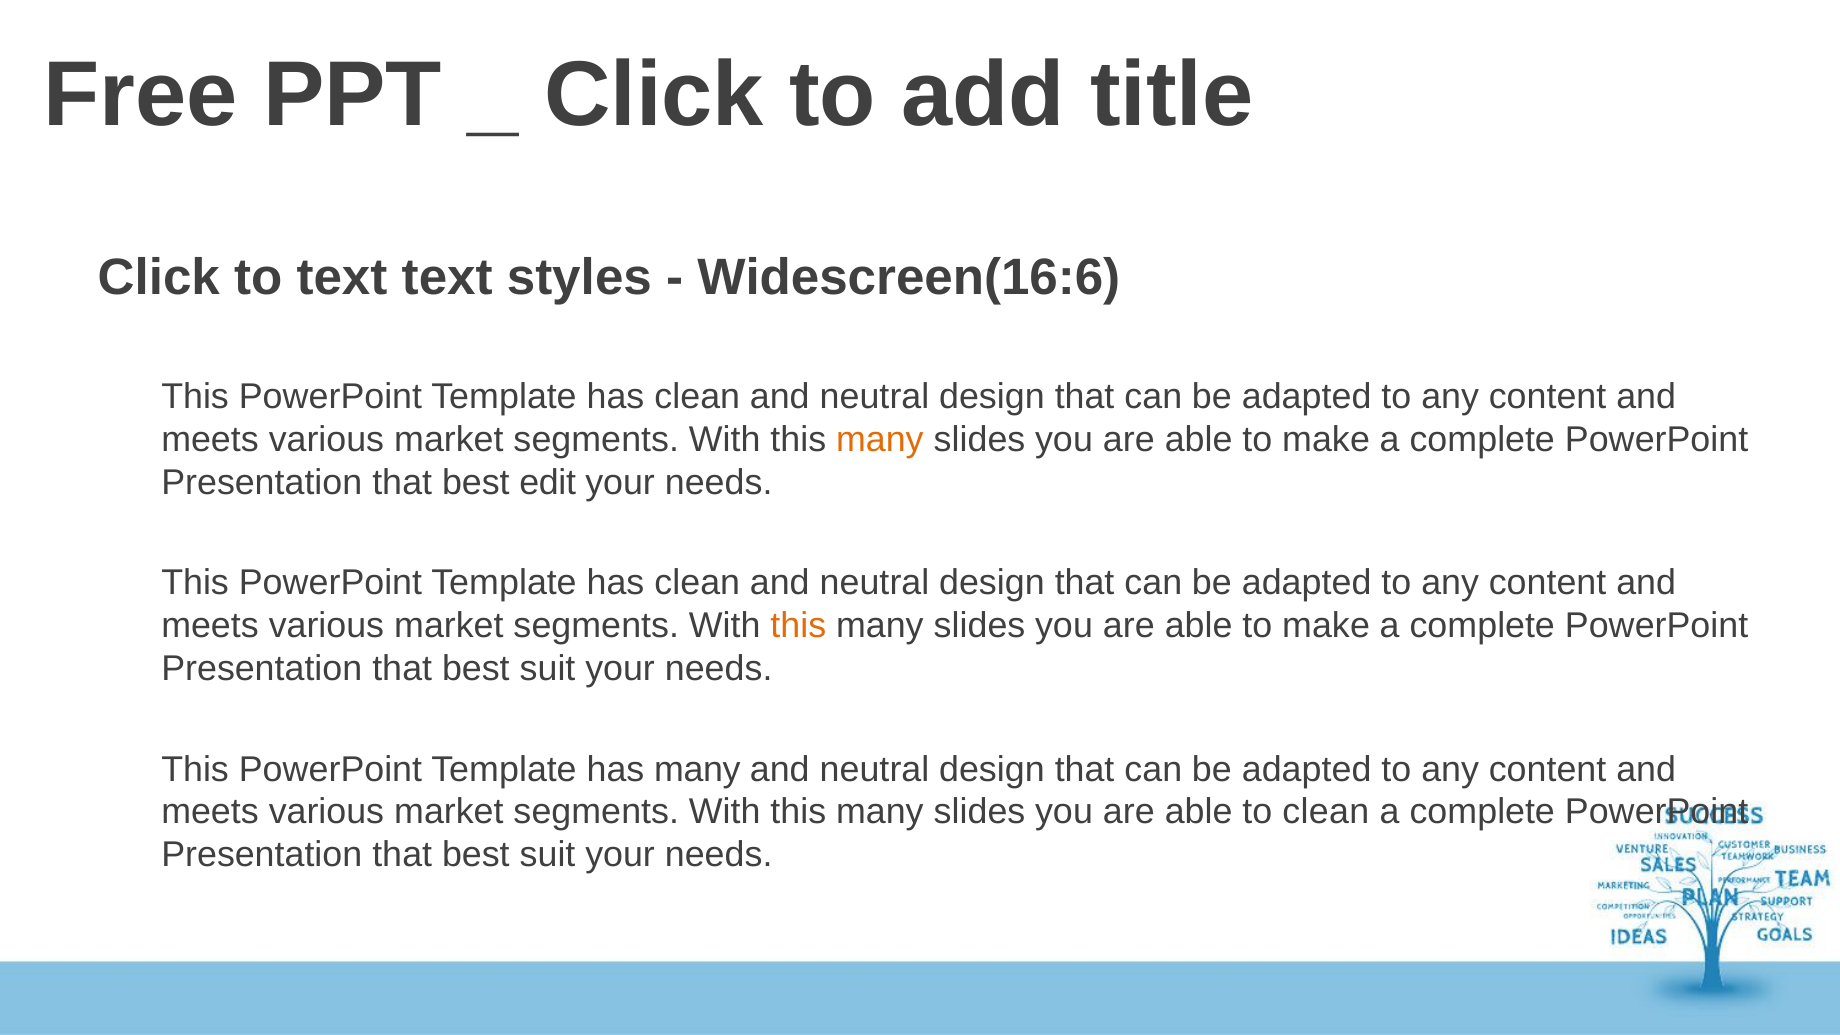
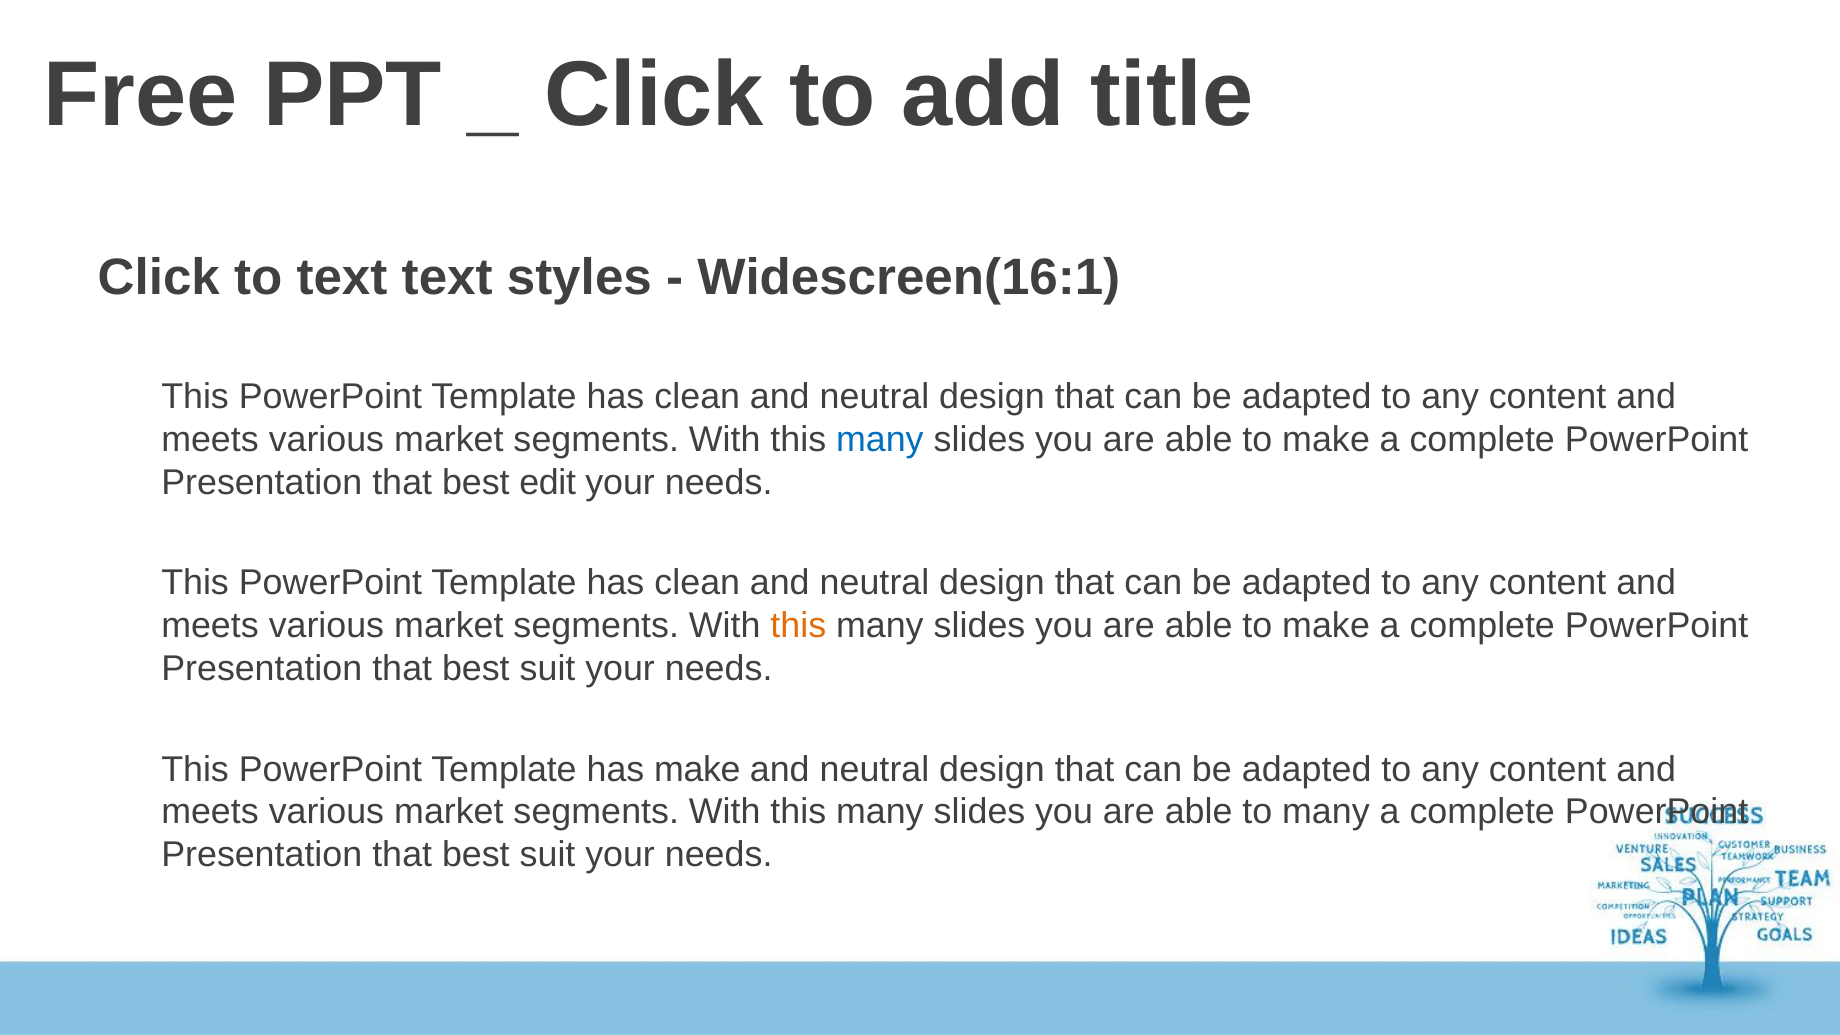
Widescreen(16:6: Widescreen(16:6 -> Widescreen(16:1
many at (880, 440) colour: orange -> blue
has many: many -> make
to clean: clean -> many
